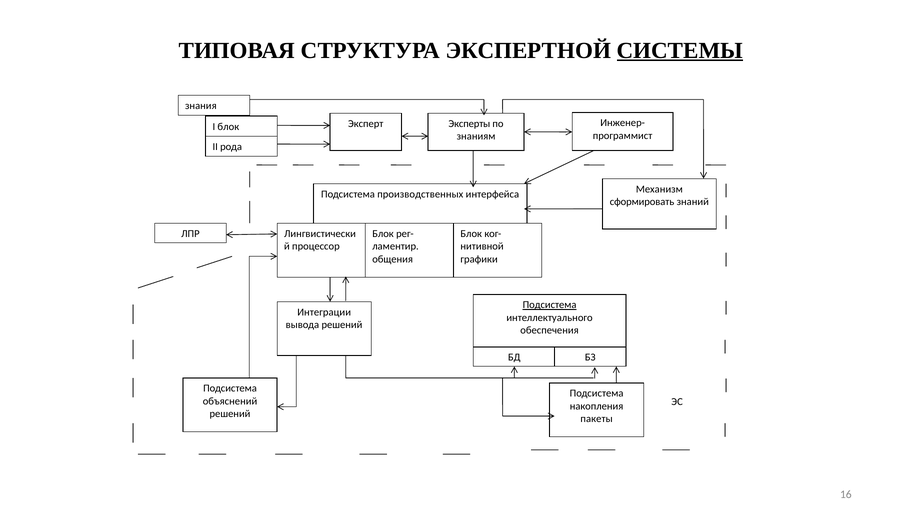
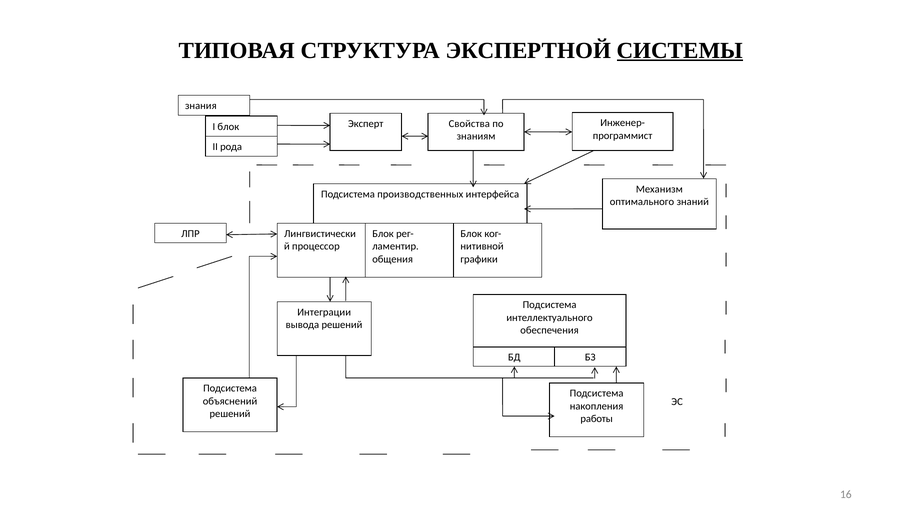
Эксперты: Эксперты -> Свойства
сформировать: сформировать -> оптимального
Подсистема at (550, 305) underline: present -> none
пакеты: пакеты -> работы
